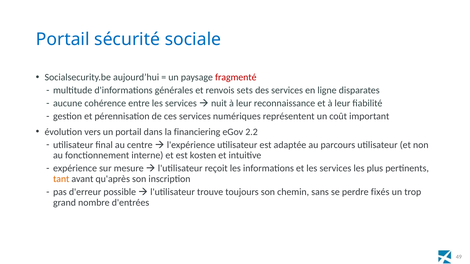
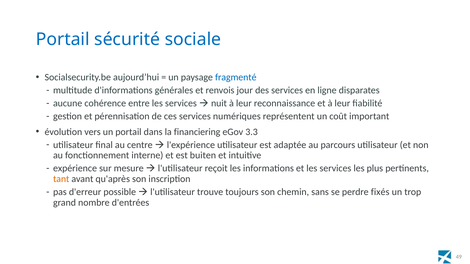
fragmenté colour: red -> blue
sets: sets -> jour
2.2: 2.2 -> 3.3
kosten: kosten -> buiten
